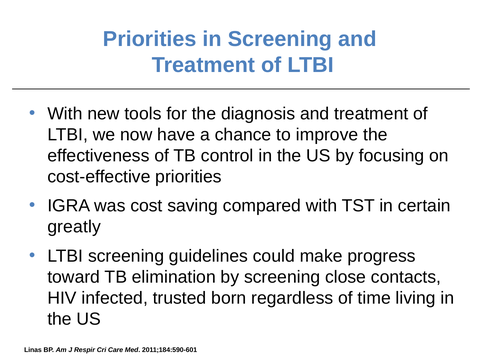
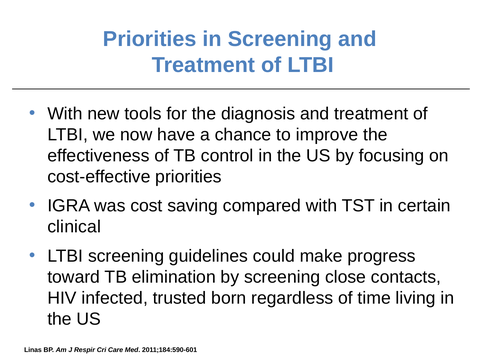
greatly: greatly -> clinical
